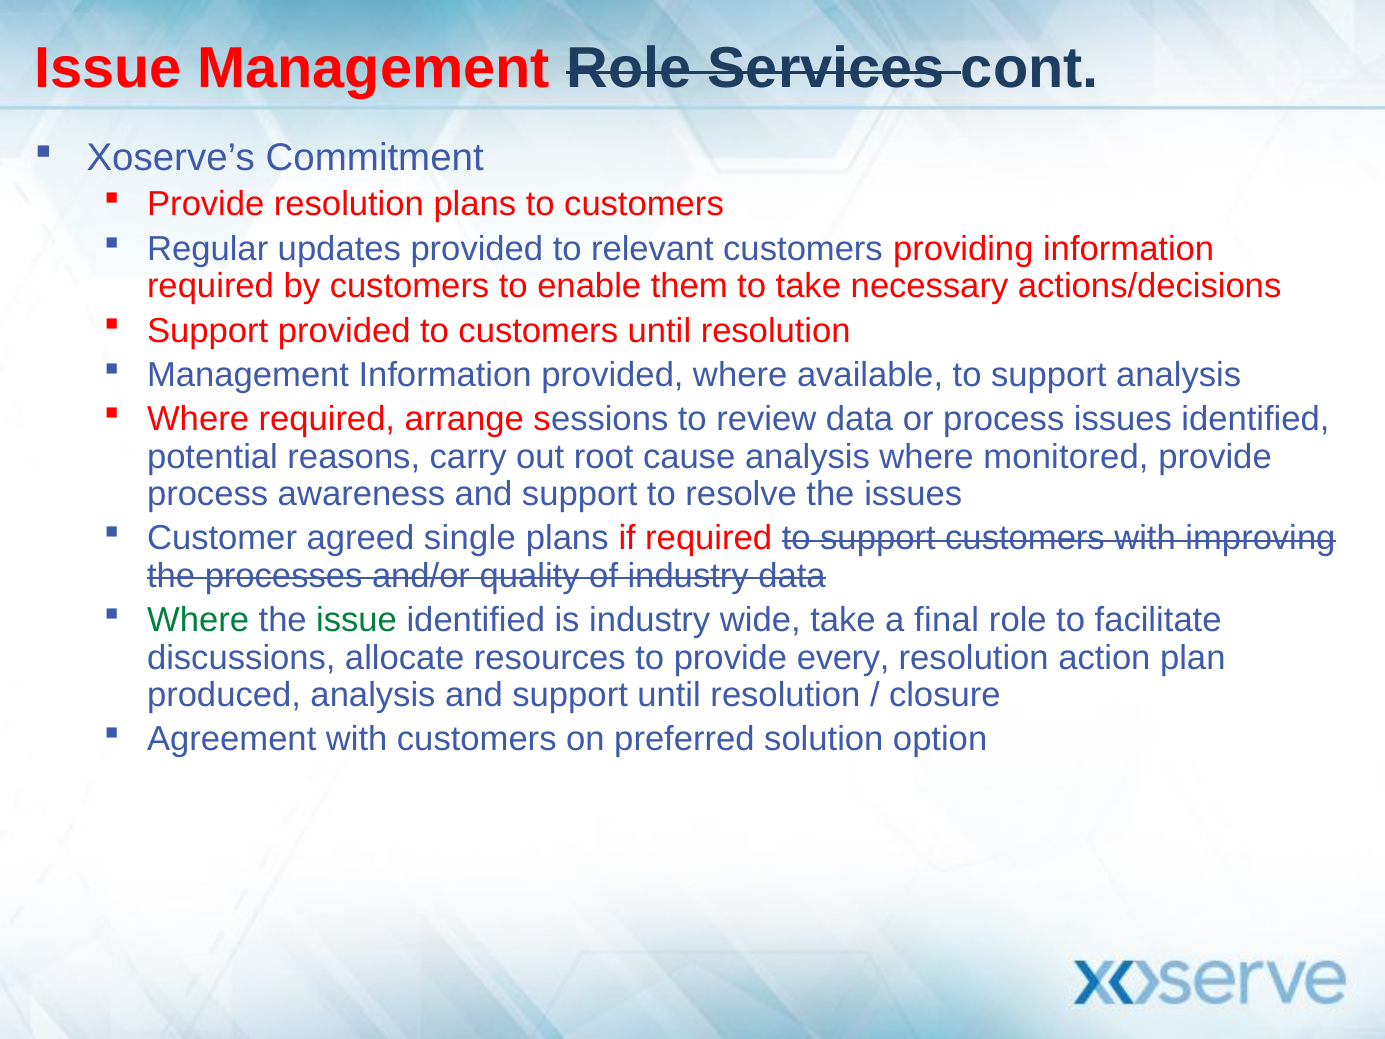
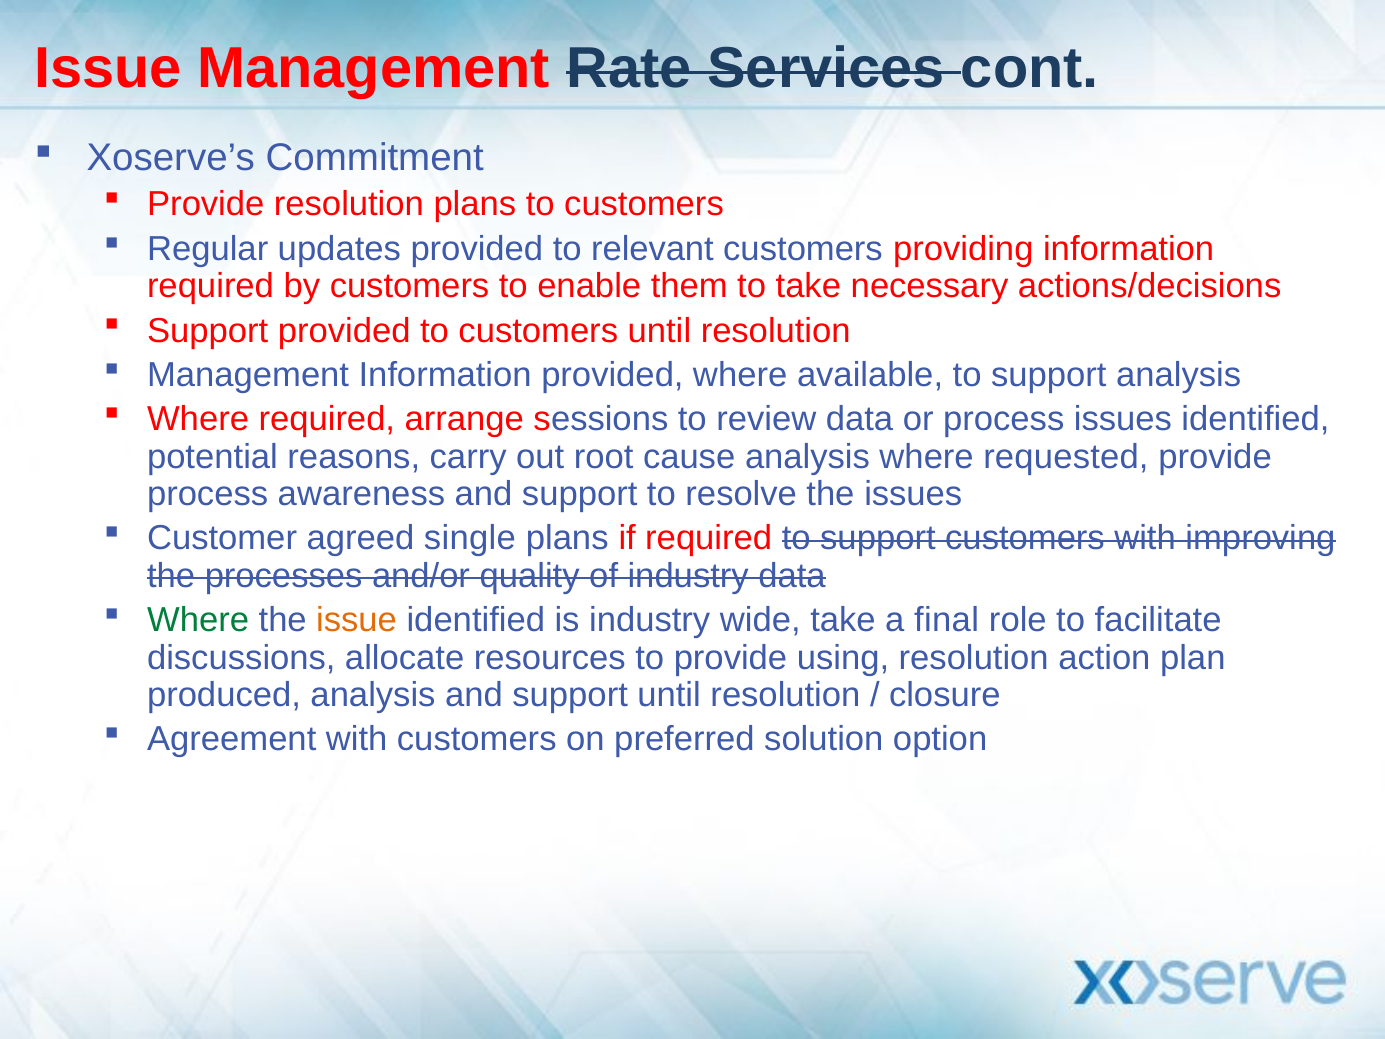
Management Role: Role -> Rate
monitored: monitored -> requested
issue at (357, 620) colour: green -> orange
every: every -> using
